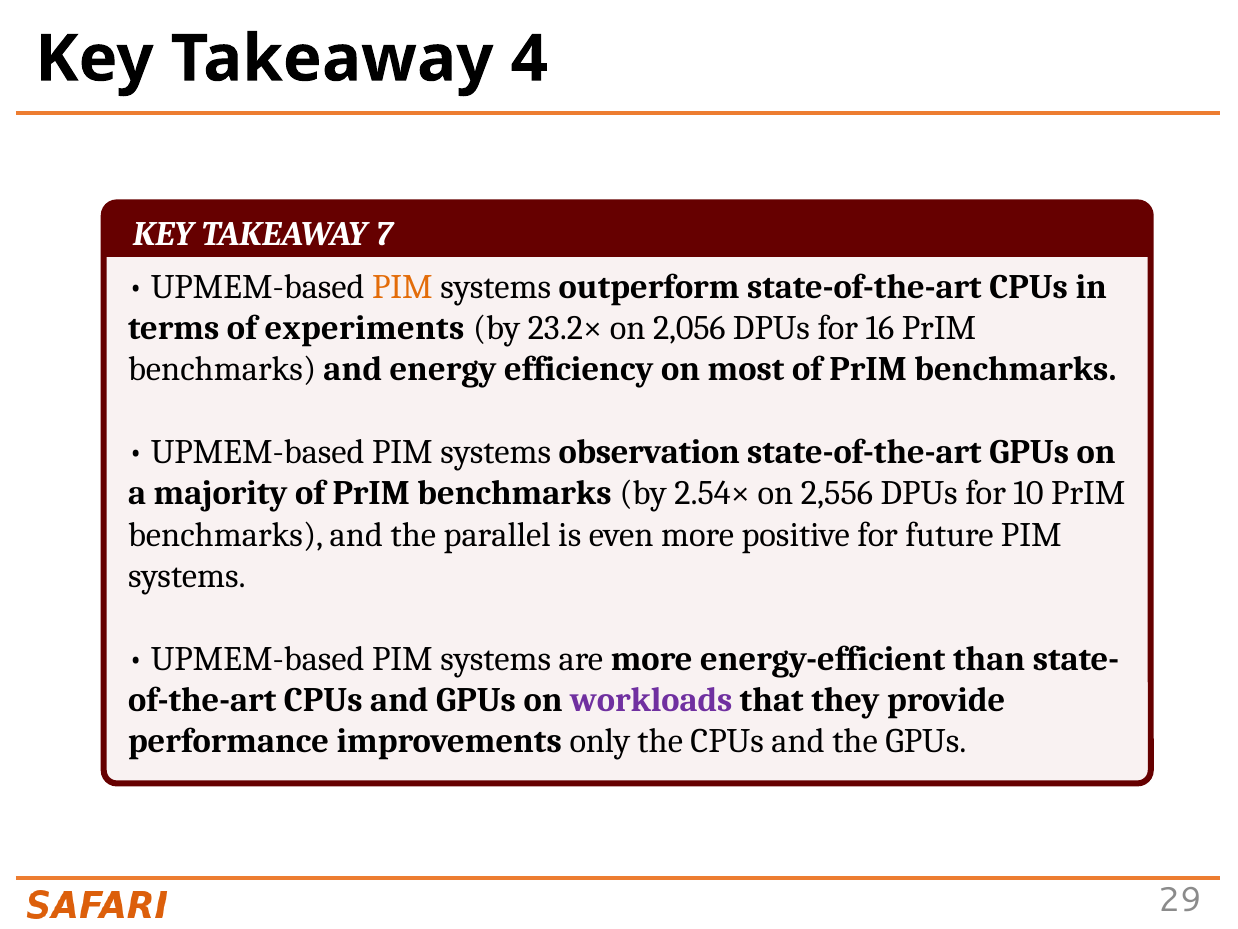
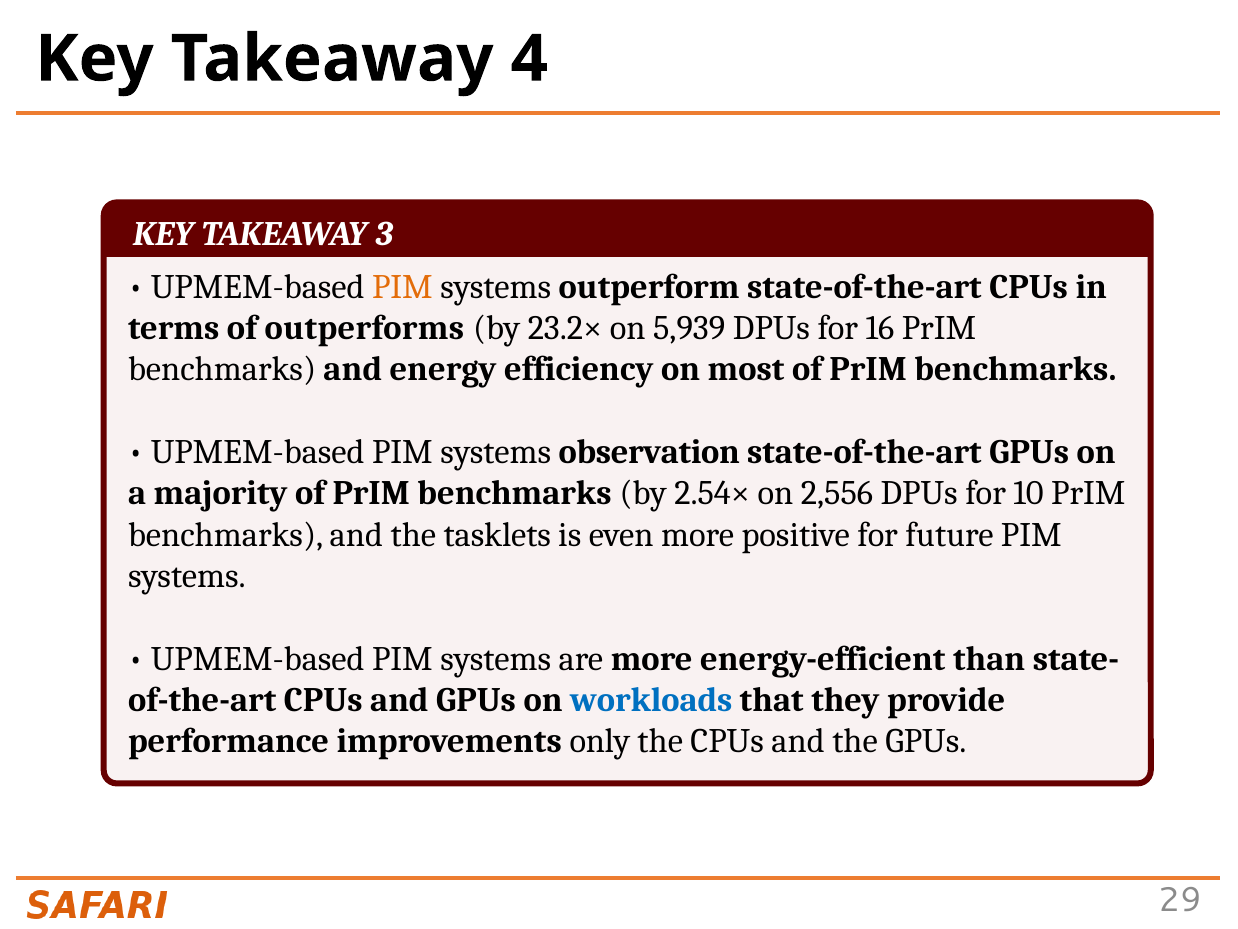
7: 7 -> 3
experiments: experiments -> outperforms
2,056: 2,056 -> 5,939
parallel: parallel -> tasklets
workloads colour: purple -> blue
